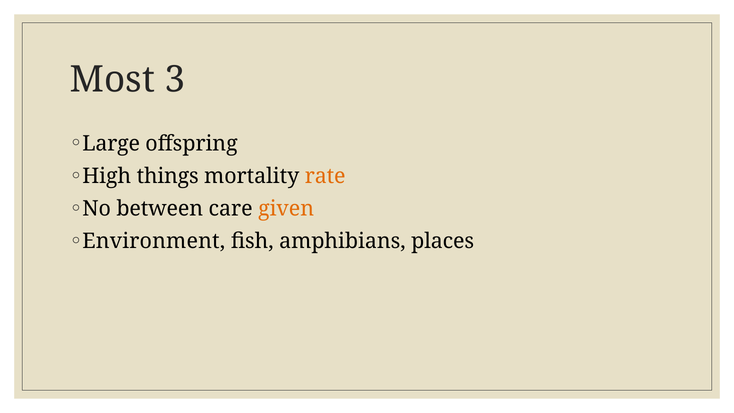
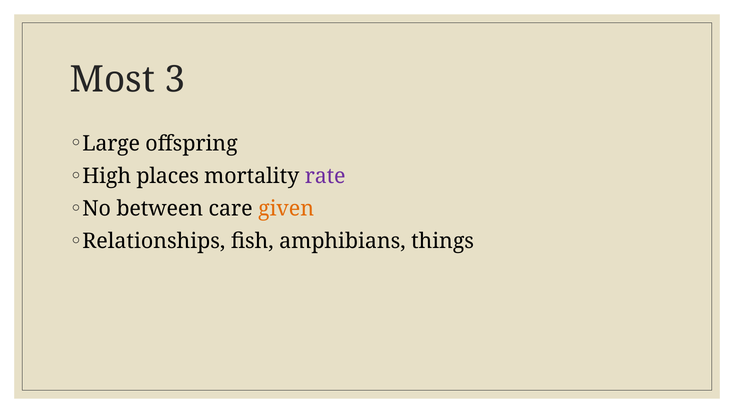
things: things -> places
rate colour: orange -> purple
Environment: Environment -> Relationships
places: places -> things
